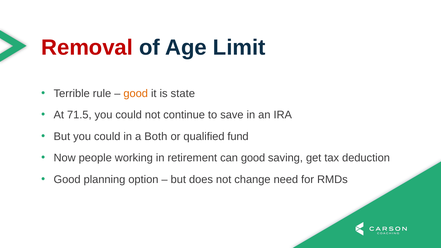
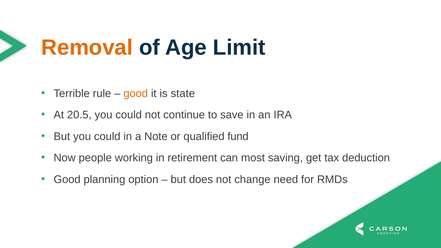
Removal colour: red -> orange
71.5: 71.5 -> 20.5
Both: Both -> Note
can good: good -> most
